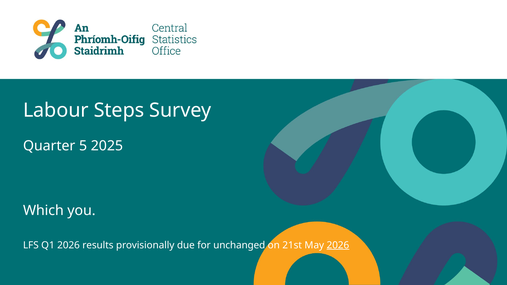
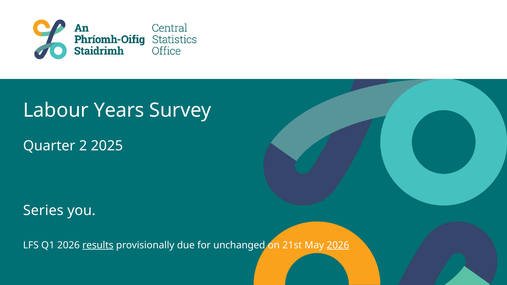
Steps: Steps -> Years
5: 5 -> 2
Which: Which -> Series
results underline: none -> present
